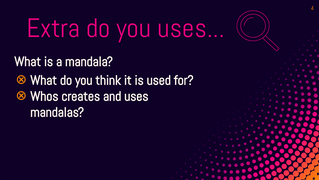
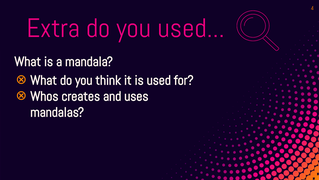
you uses: uses -> used
